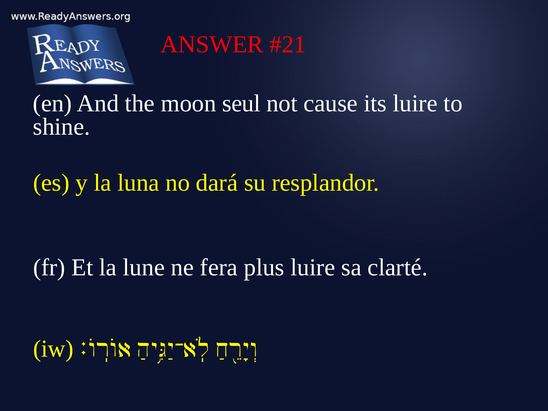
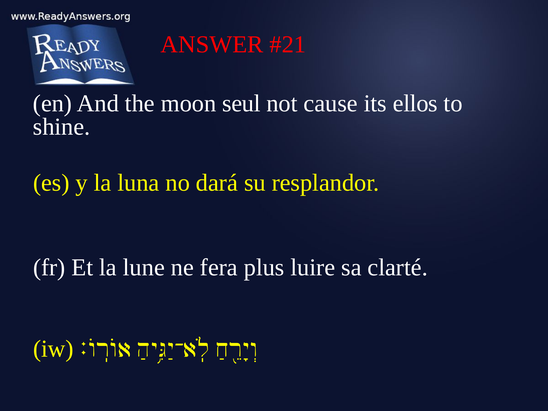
its luire: luire -> ellos
